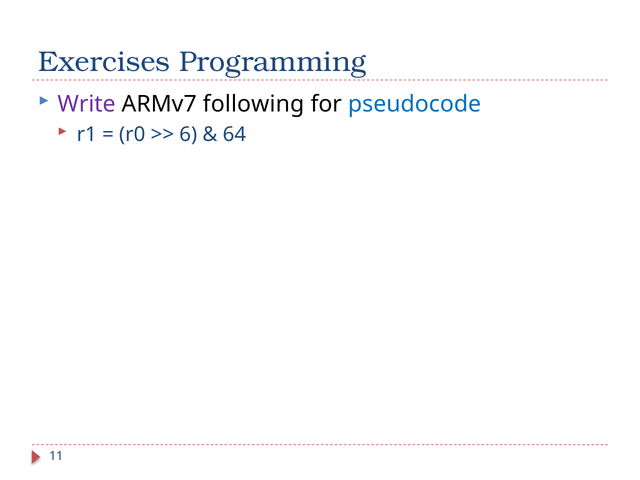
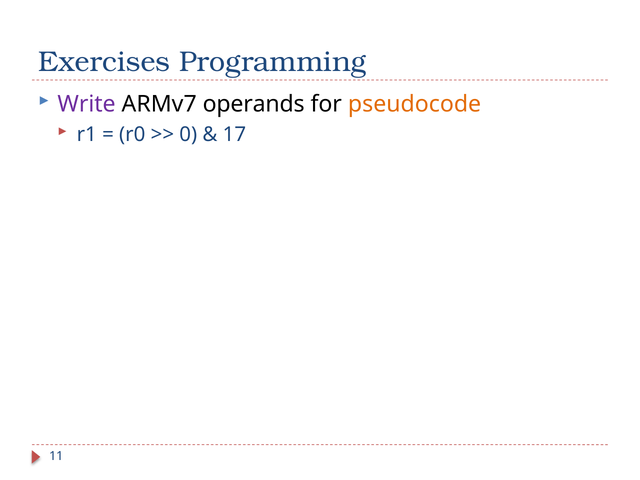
following: following -> operands
pseudocode colour: blue -> orange
6: 6 -> 0
64: 64 -> 17
